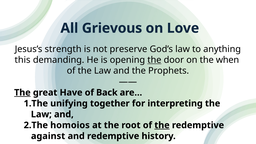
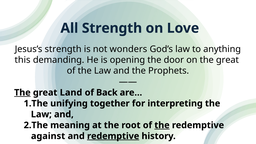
All Grievous: Grievous -> Strength
preserve: preserve -> wonders
the at (154, 60) underline: present -> none
on the when: when -> great
Have: Have -> Land
homoios: homoios -> meaning
redemptive at (113, 136) underline: none -> present
